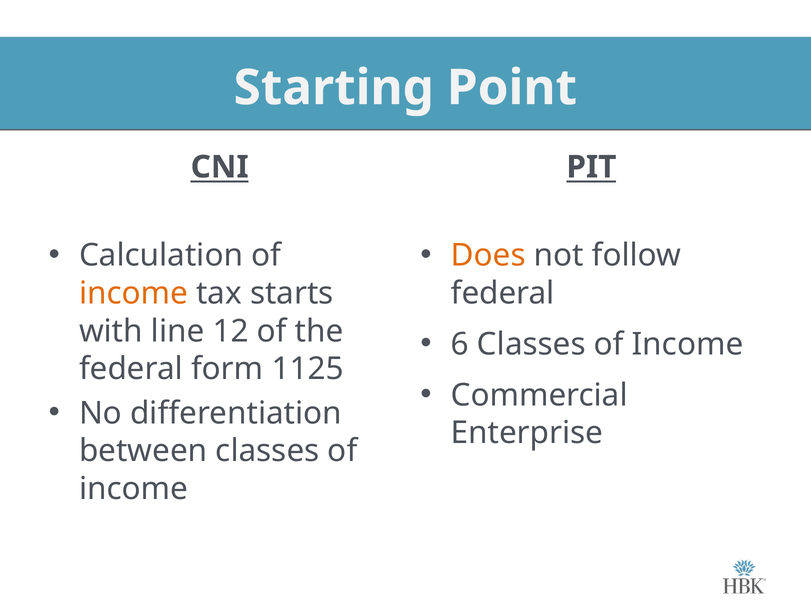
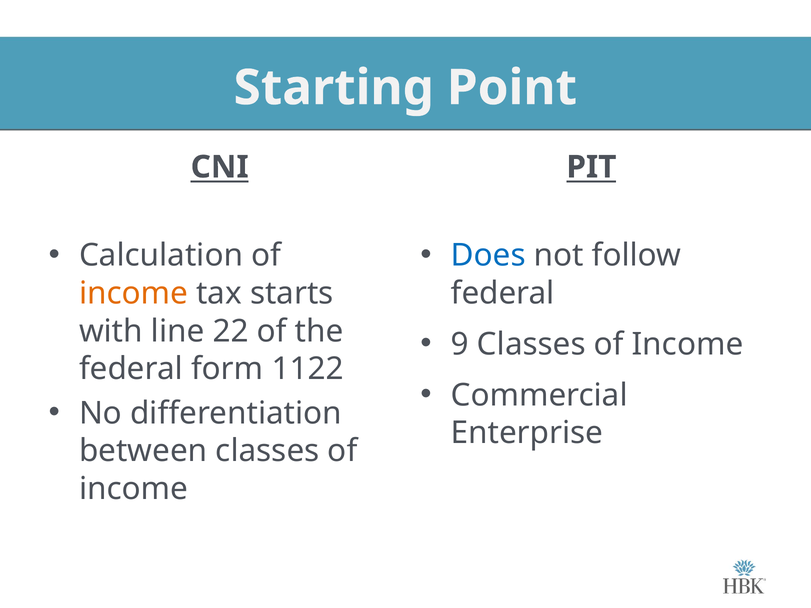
Does colour: orange -> blue
12: 12 -> 22
6: 6 -> 9
1125: 1125 -> 1122
